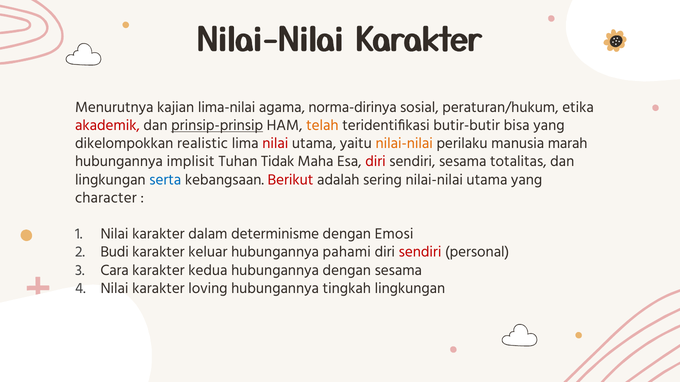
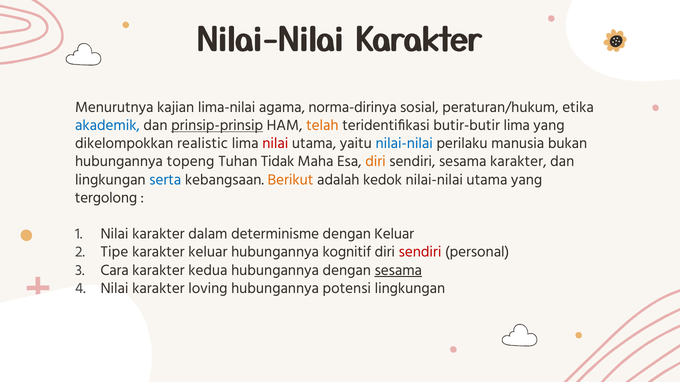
akademik colour: red -> blue
butir-butir bisa: bisa -> lima
nilai-nilai at (404, 144) colour: orange -> blue
marah: marah -> bukan
implisit: implisit -> topeng
diri at (376, 162) colour: red -> orange
sesama totalitas: totalitas -> karakter
Berikut colour: red -> orange
sering: sering -> kedok
character: character -> tergolong
dengan Emosi: Emosi -> Keluar
Budi: Budi -> Tipe
pahami: pahami -> kognitif
sesama at (398, 270) underline: none -> present
tingkah: tingkah -> potensi
